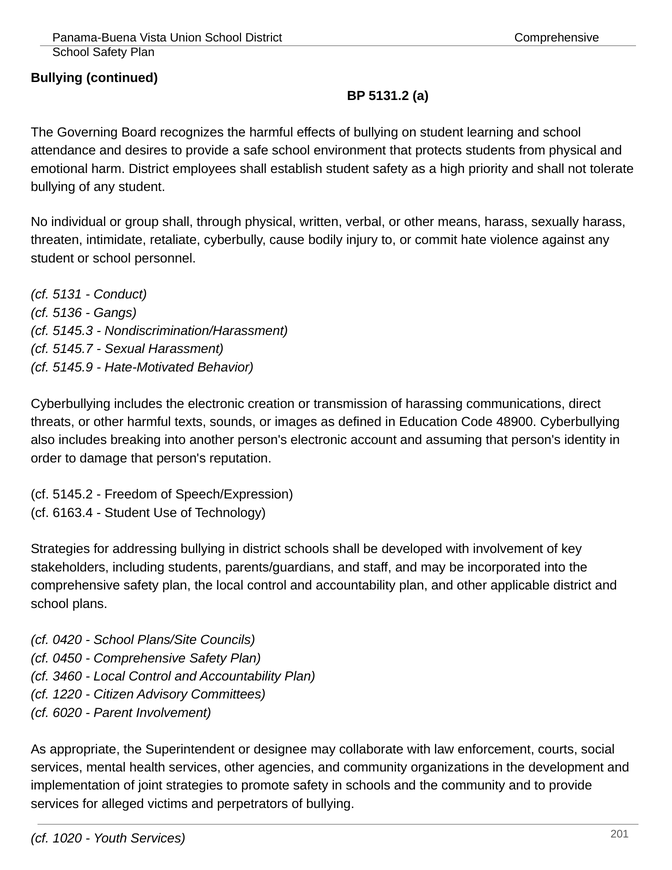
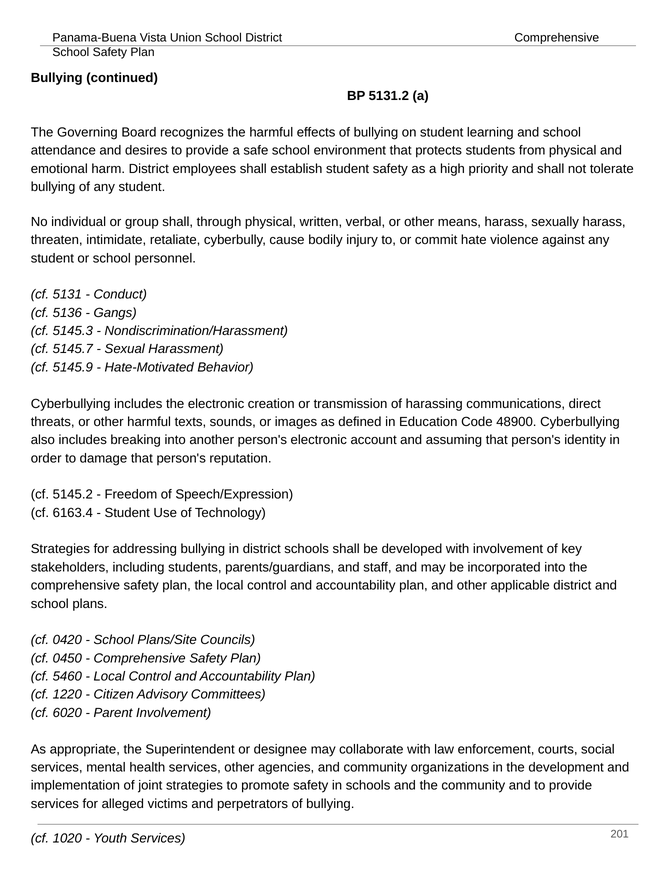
3460: 3460 -> 5460
